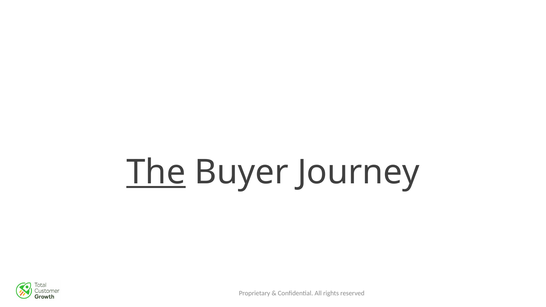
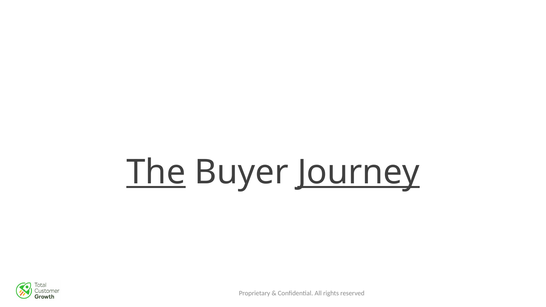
Journey underline: none -> present
